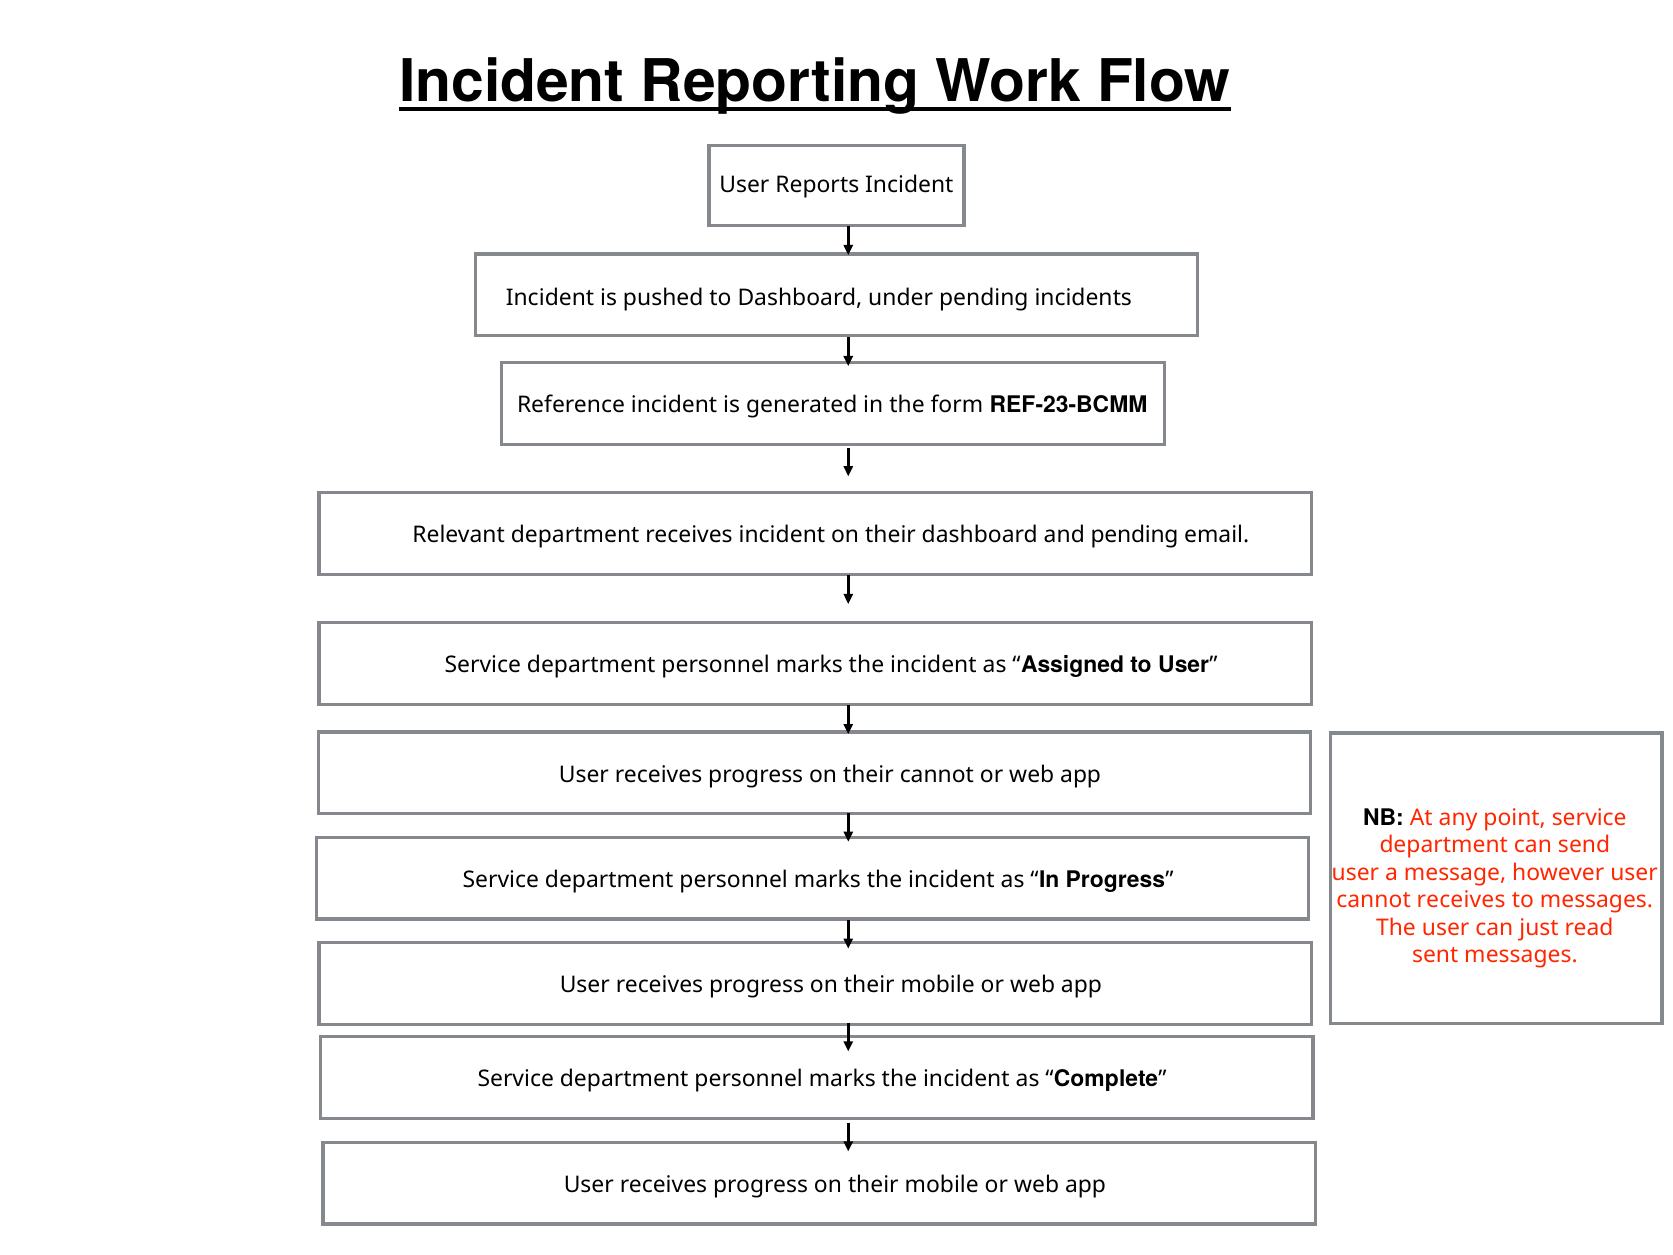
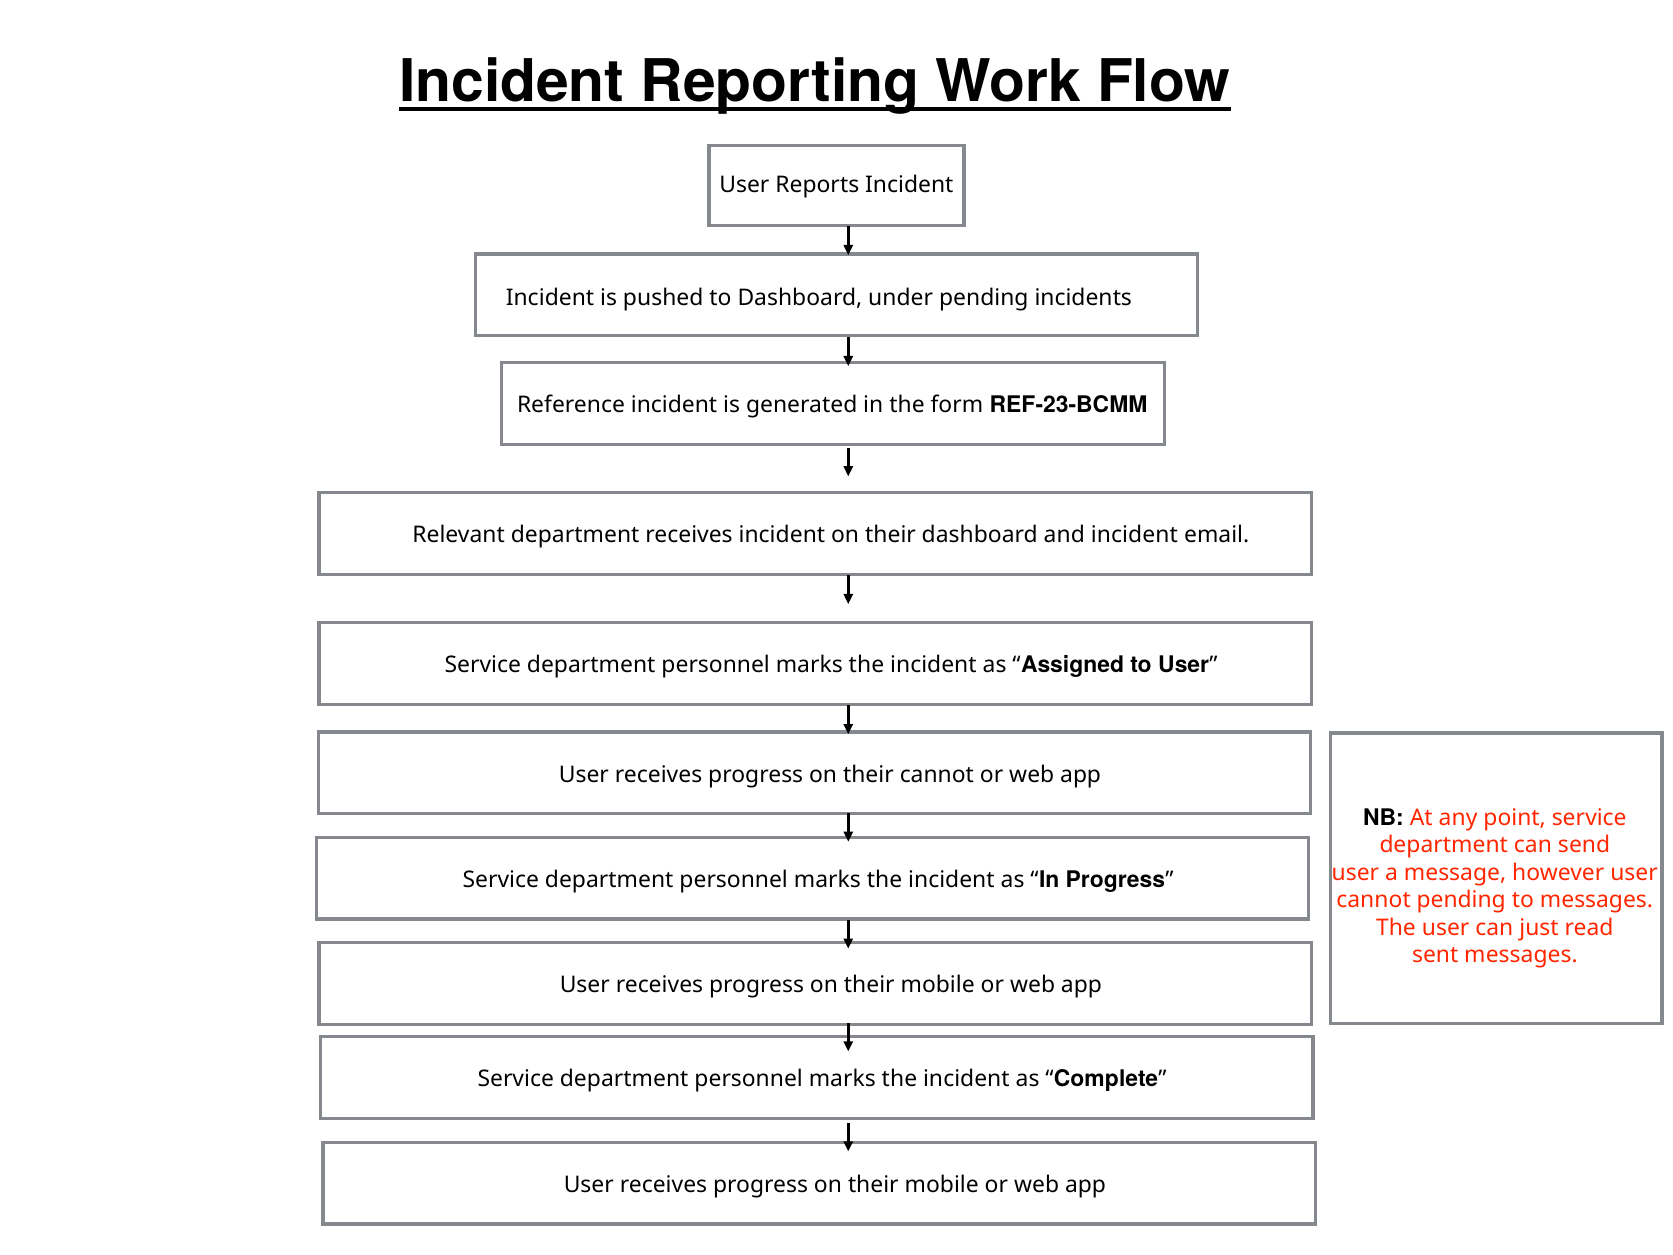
and pending: pending -> incident
cannot receives: receives -> pending
